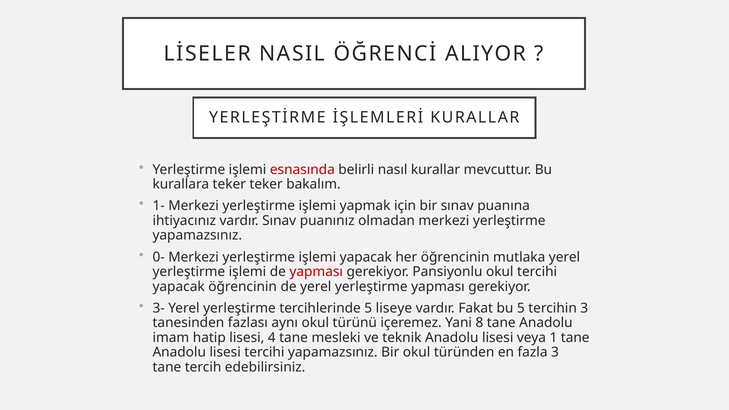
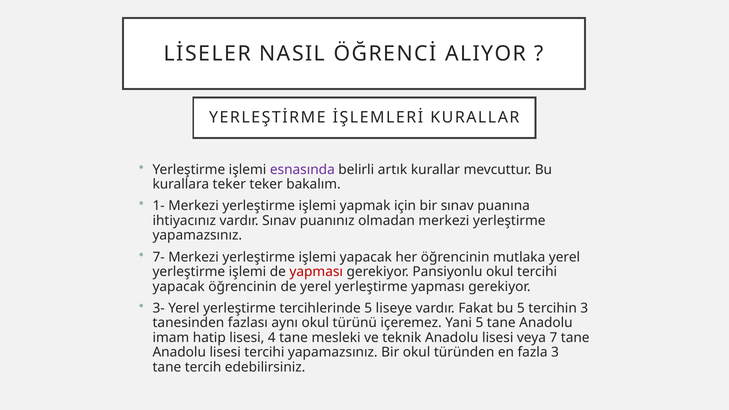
esnasında colour: red -> purple
nasıl: nasıl -> artık
0-: 0- -> 7-
Yani 8: 8 -> 5
1: 1 -> 7
